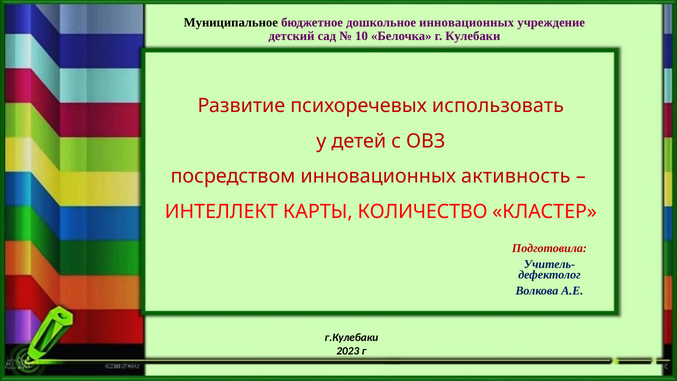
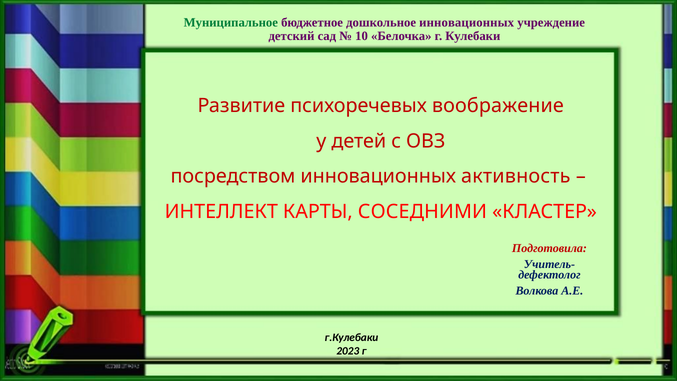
Муниципальное colour: black -> green
использовать: использовать -> воображение
КОЛИЧЕСТВО: КОЛИЧЕСТВО -> СОСЕДНИМИ
